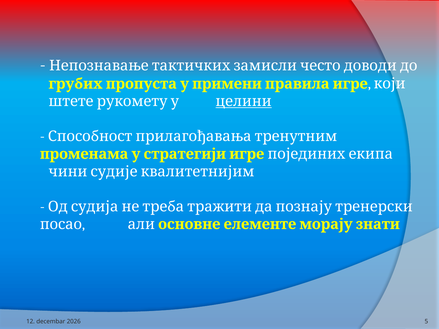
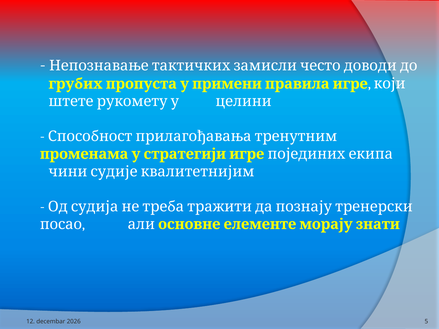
целини underline: present -> none
